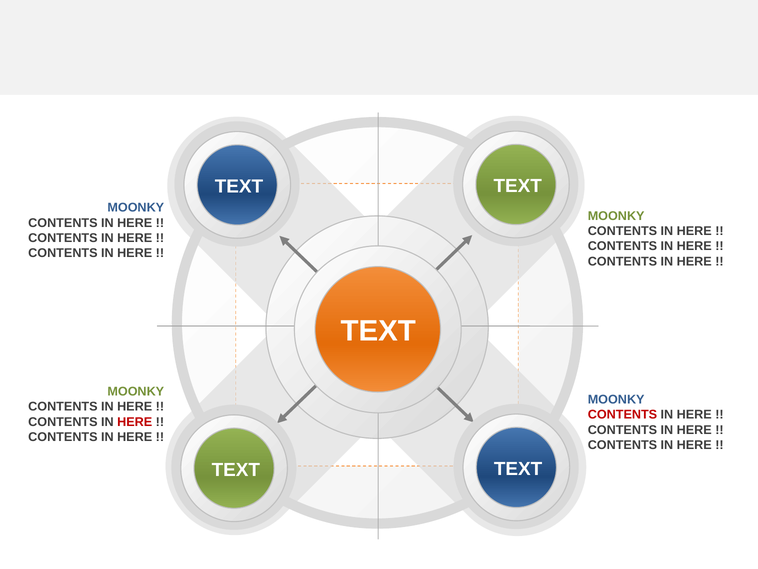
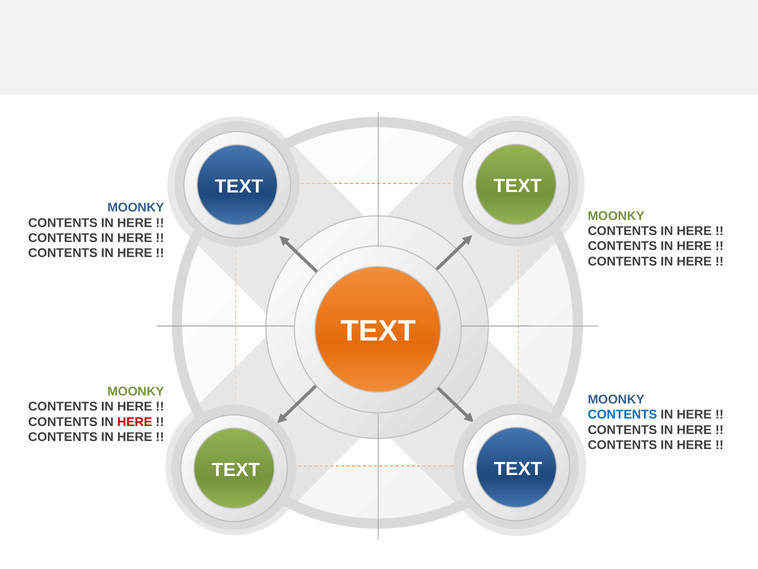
CONTENTS at (622, 414) colour: red -> blue
